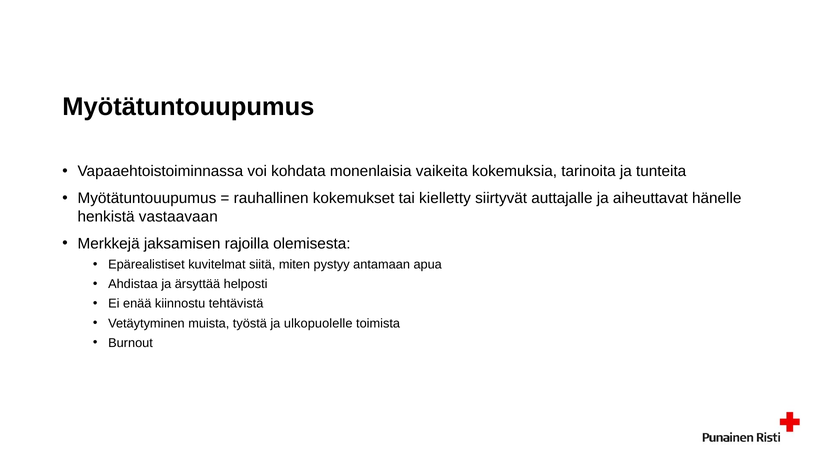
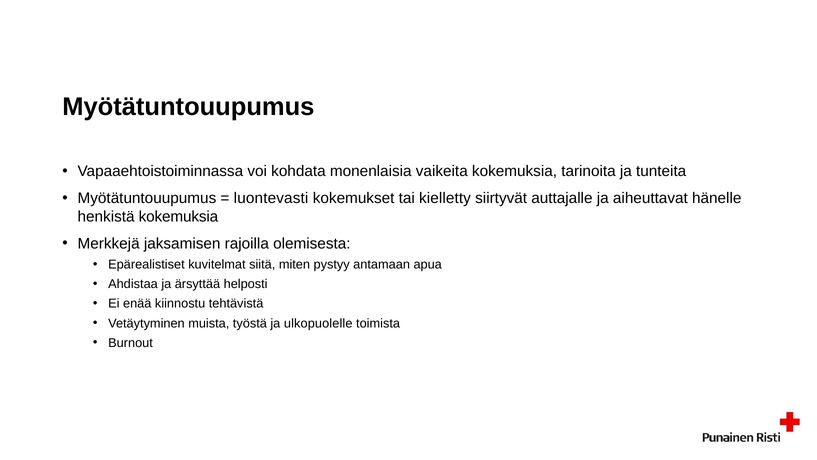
rauhallinen: rauhallinen -> luontevasti
henkistä vastaavaan: vastaavaan -> kokemuksia
